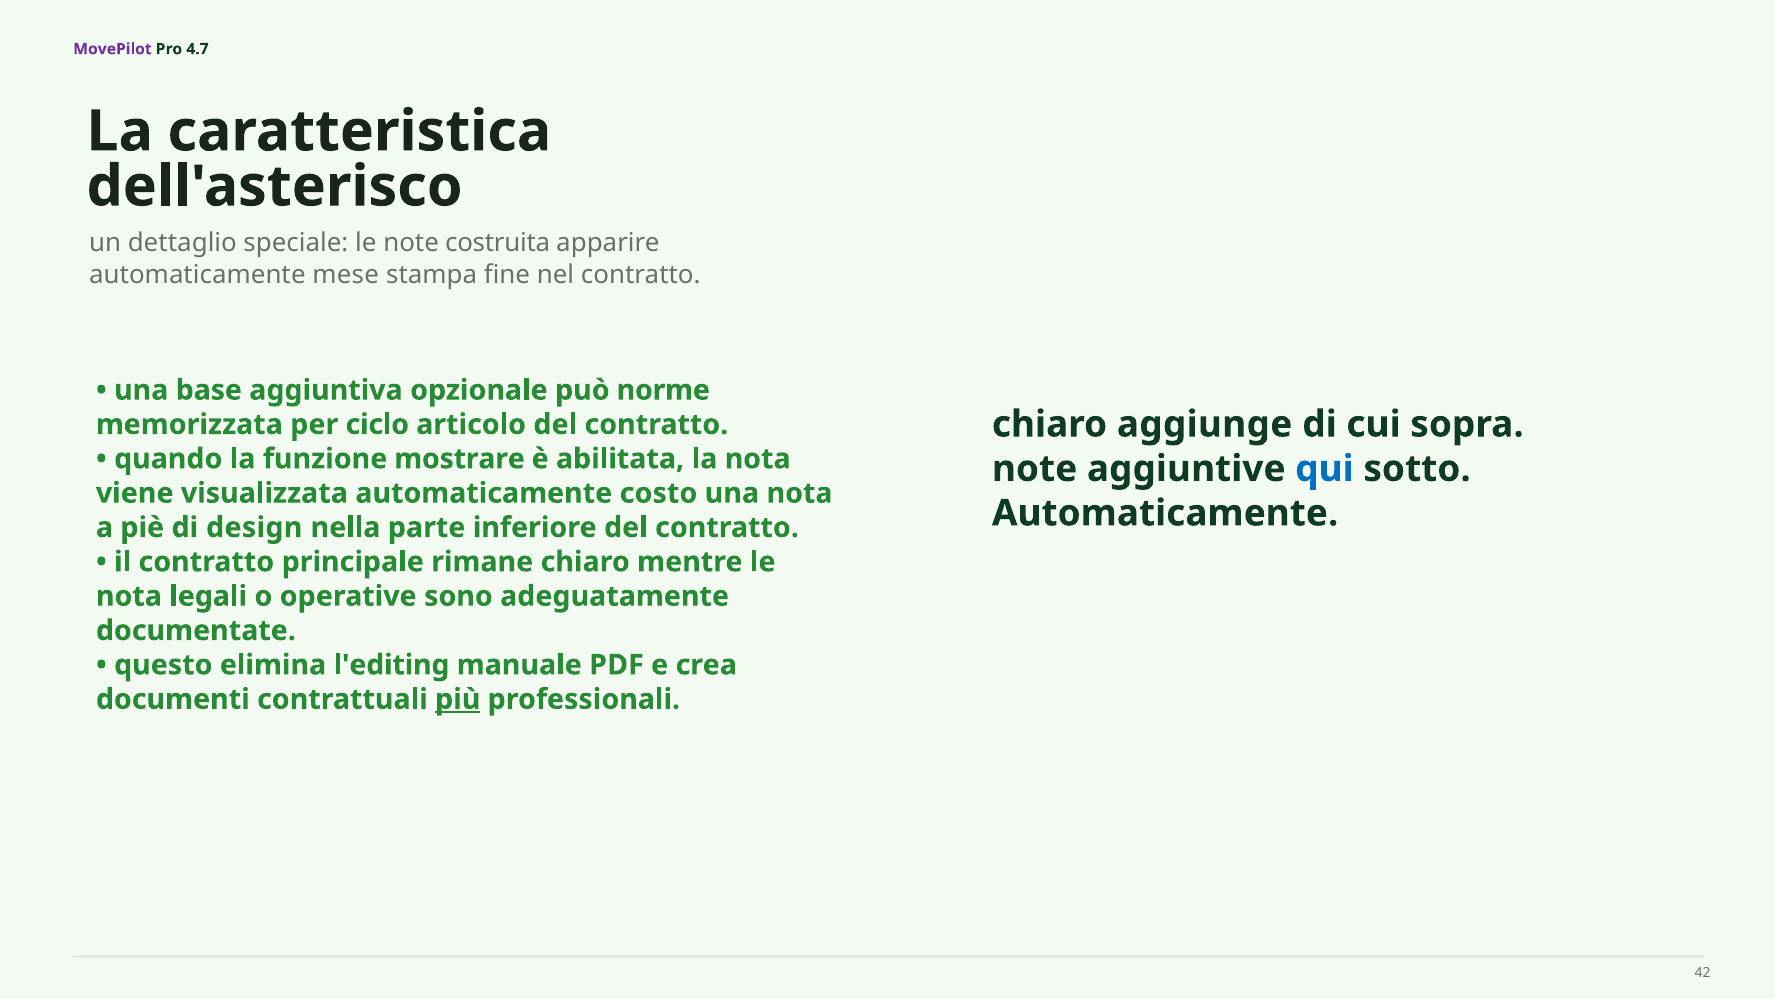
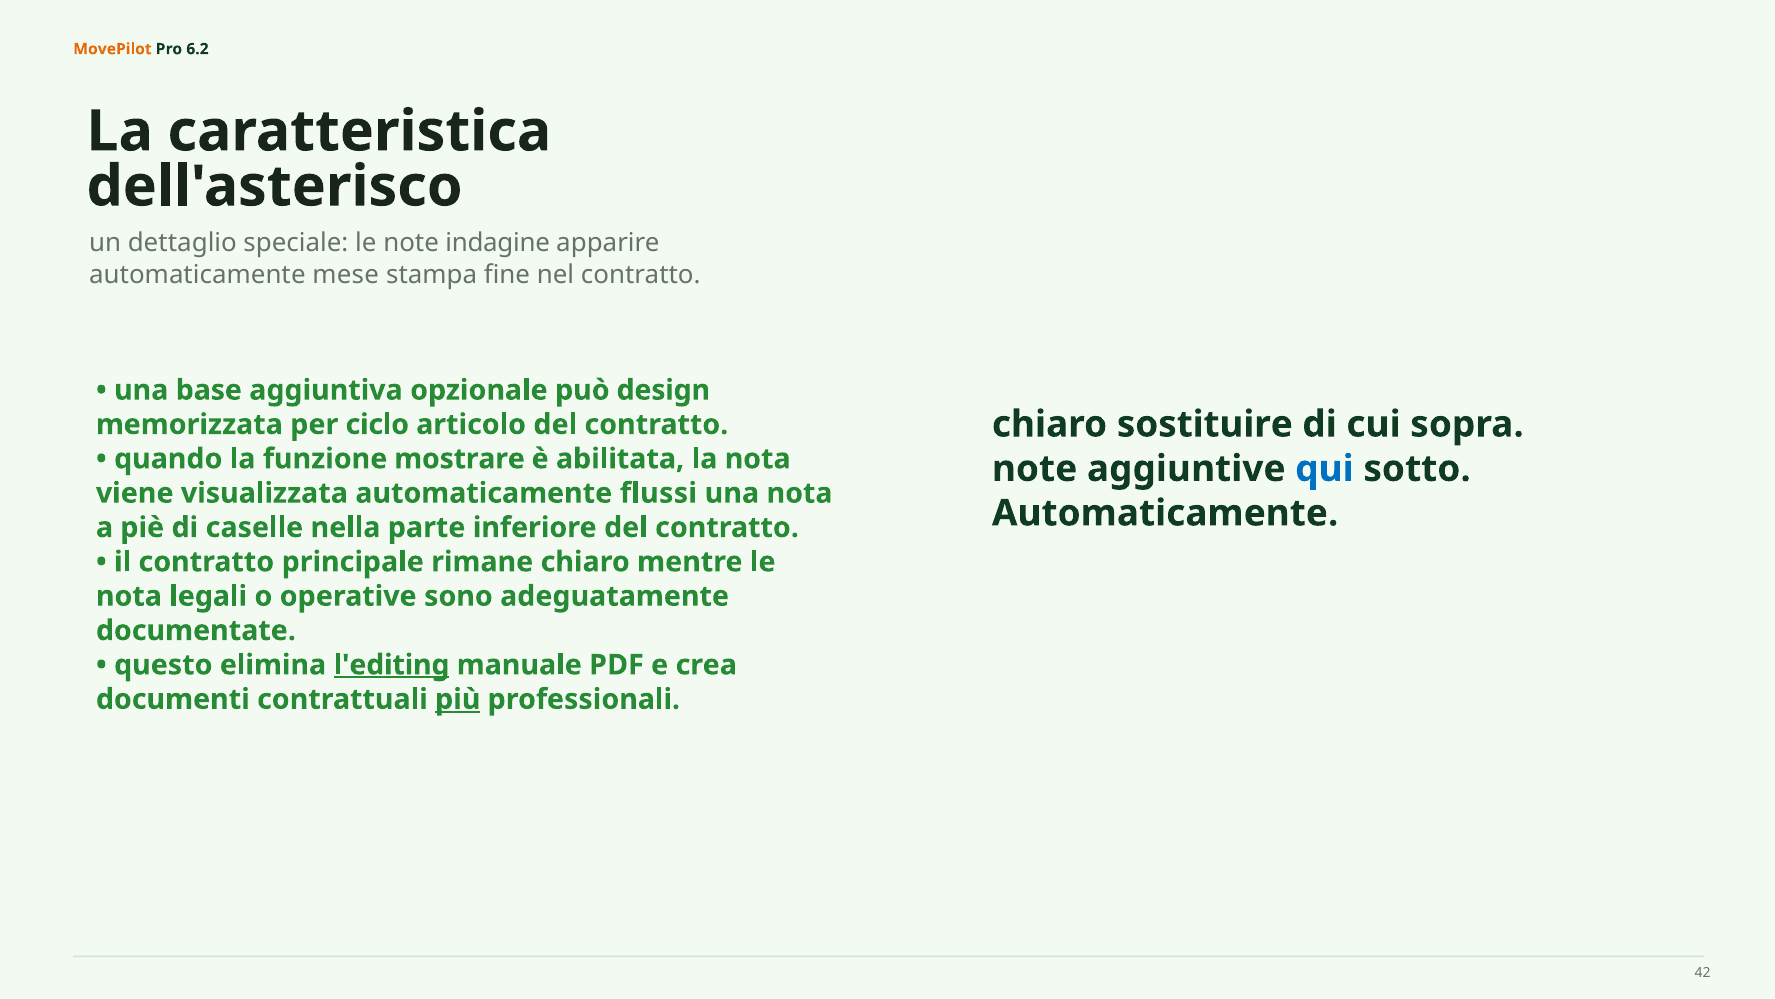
MovePilot colour: purple -> orange
4.7: 4.7 -> 6.2
costruita: costruita -> indagine
norme: norme -> design
aggiunge: aggiunge -> sostituire
costo: costo -> flussi
design: design -> caselle
l'editing underline: none -> present
